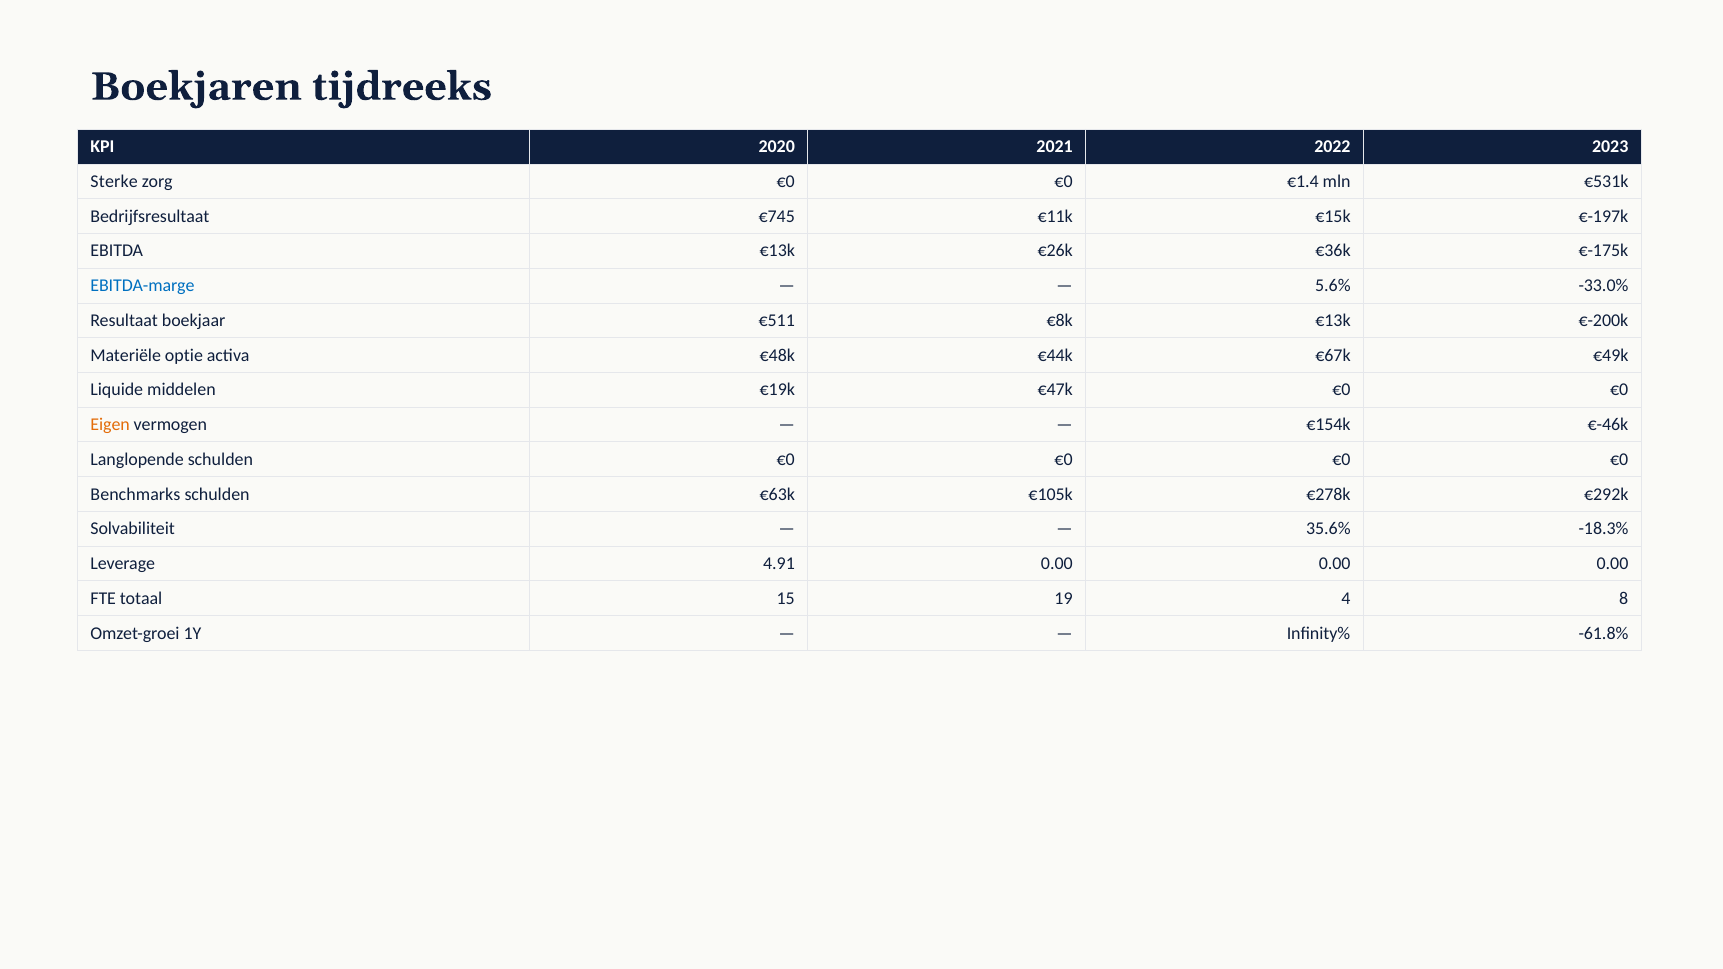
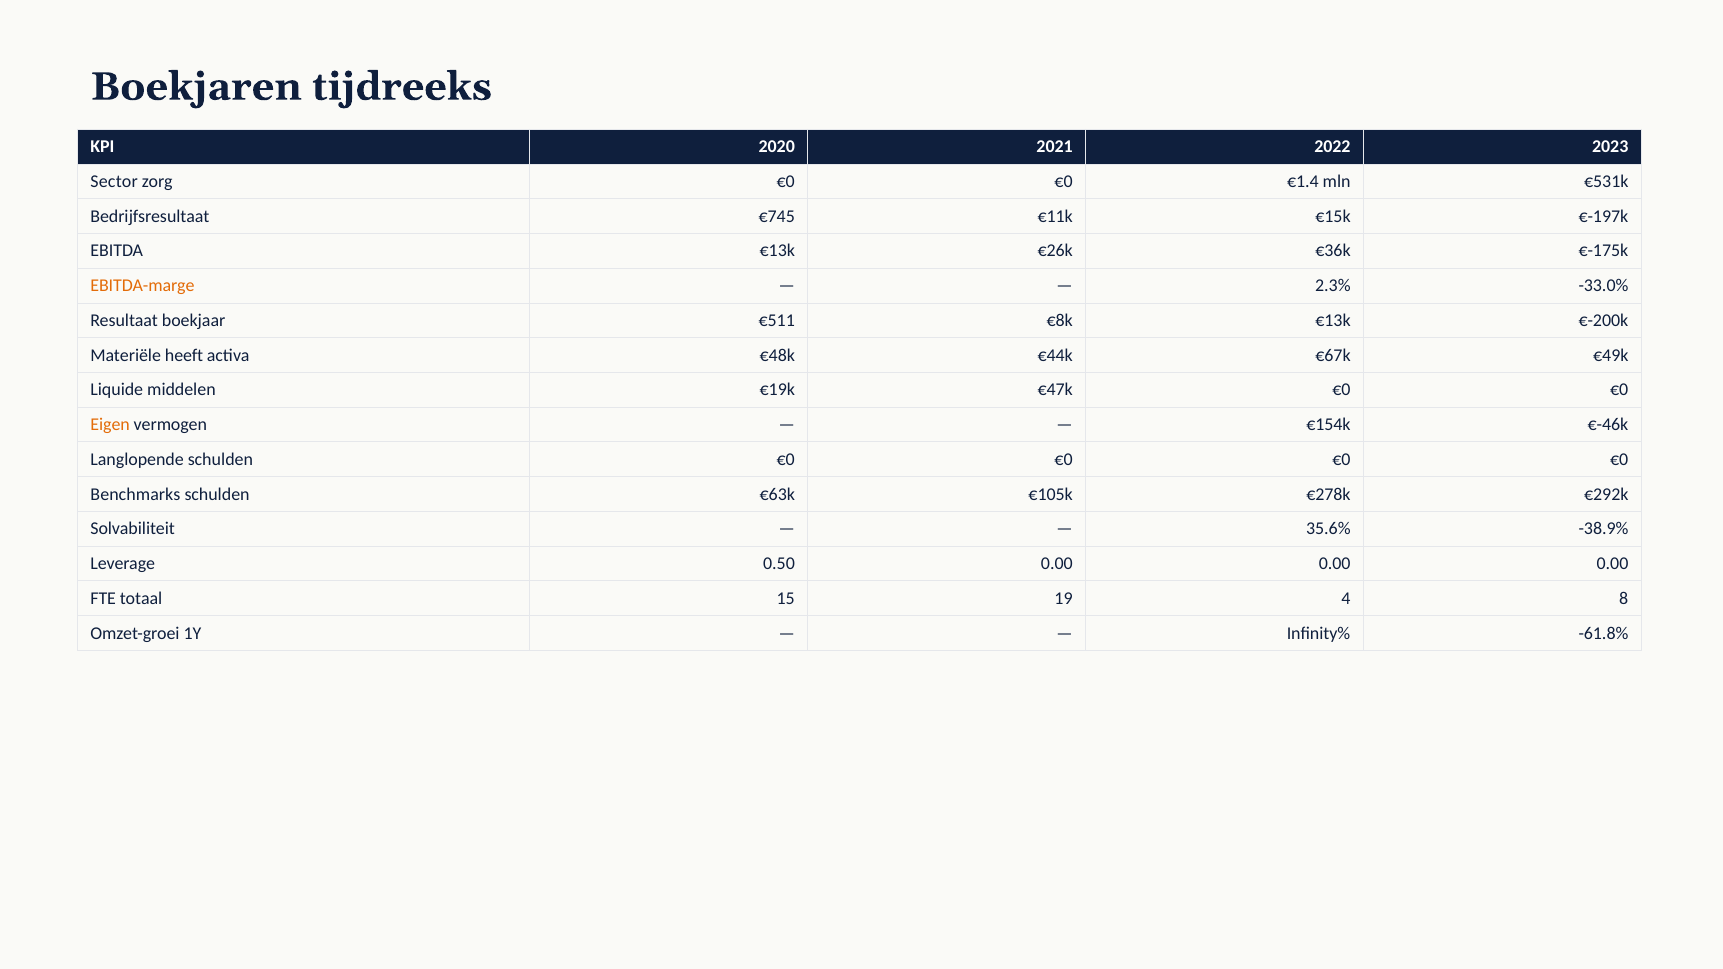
Sterke: Sterke -> Sector
EBITDA-marge colour: blue -> orange
5.6%: 5.6% -> 2.3%
optie: optie -> heeft
-18.3%: -18.3% -> -38.9%
4.91: 4.91 -> 0.50
